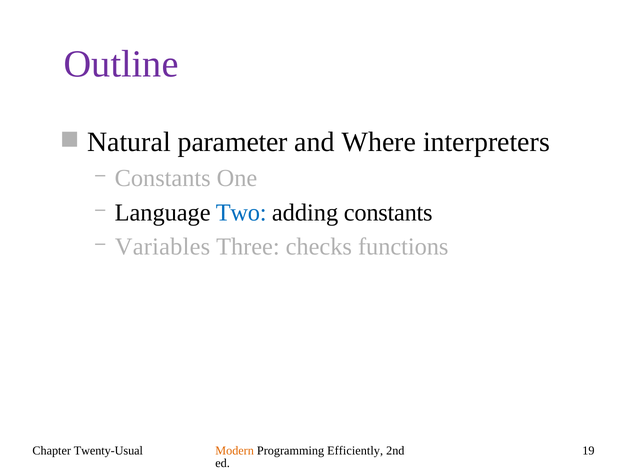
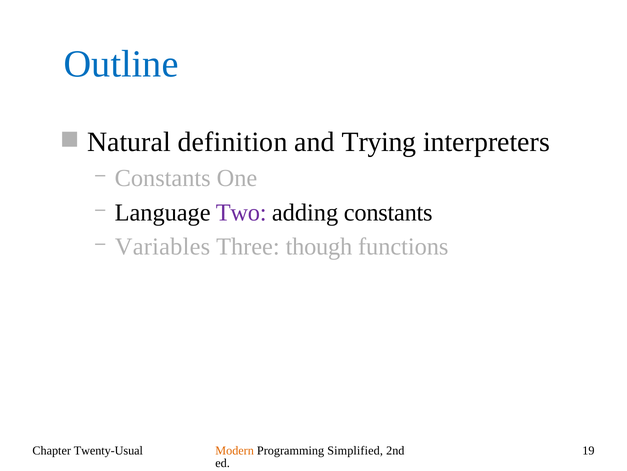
Outline colour: purple -> blue
parameter: parameter -> definition
Where: Where -> Trying
Two colour: blue -> purple
checks: checks -> though
Efficiently: Efficiently -> Simplified
